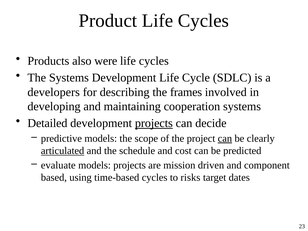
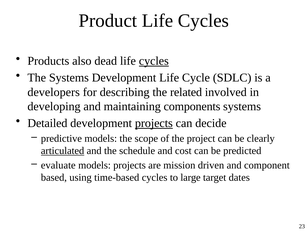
were: were -> dead
cycles at (154, 61) underline: none -> present
frames: frames -> related
cooperation: cooperation -> components
can at (225, 139) underline: present -> none
risks: risks -> large
